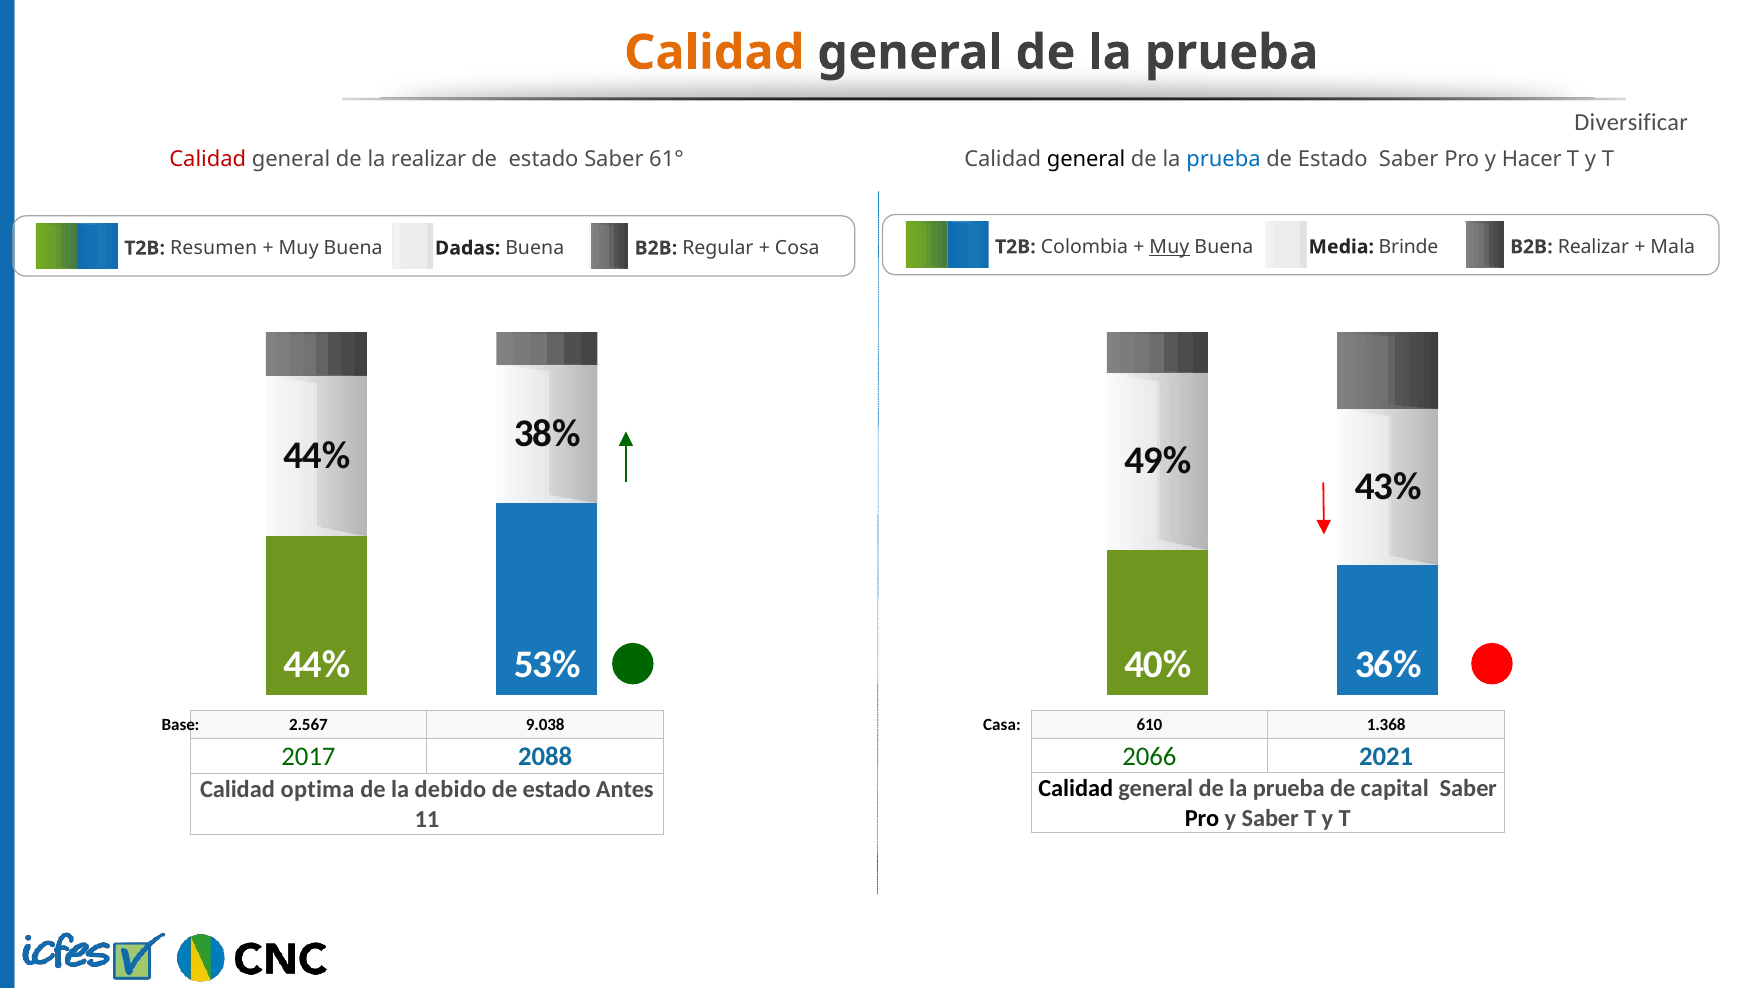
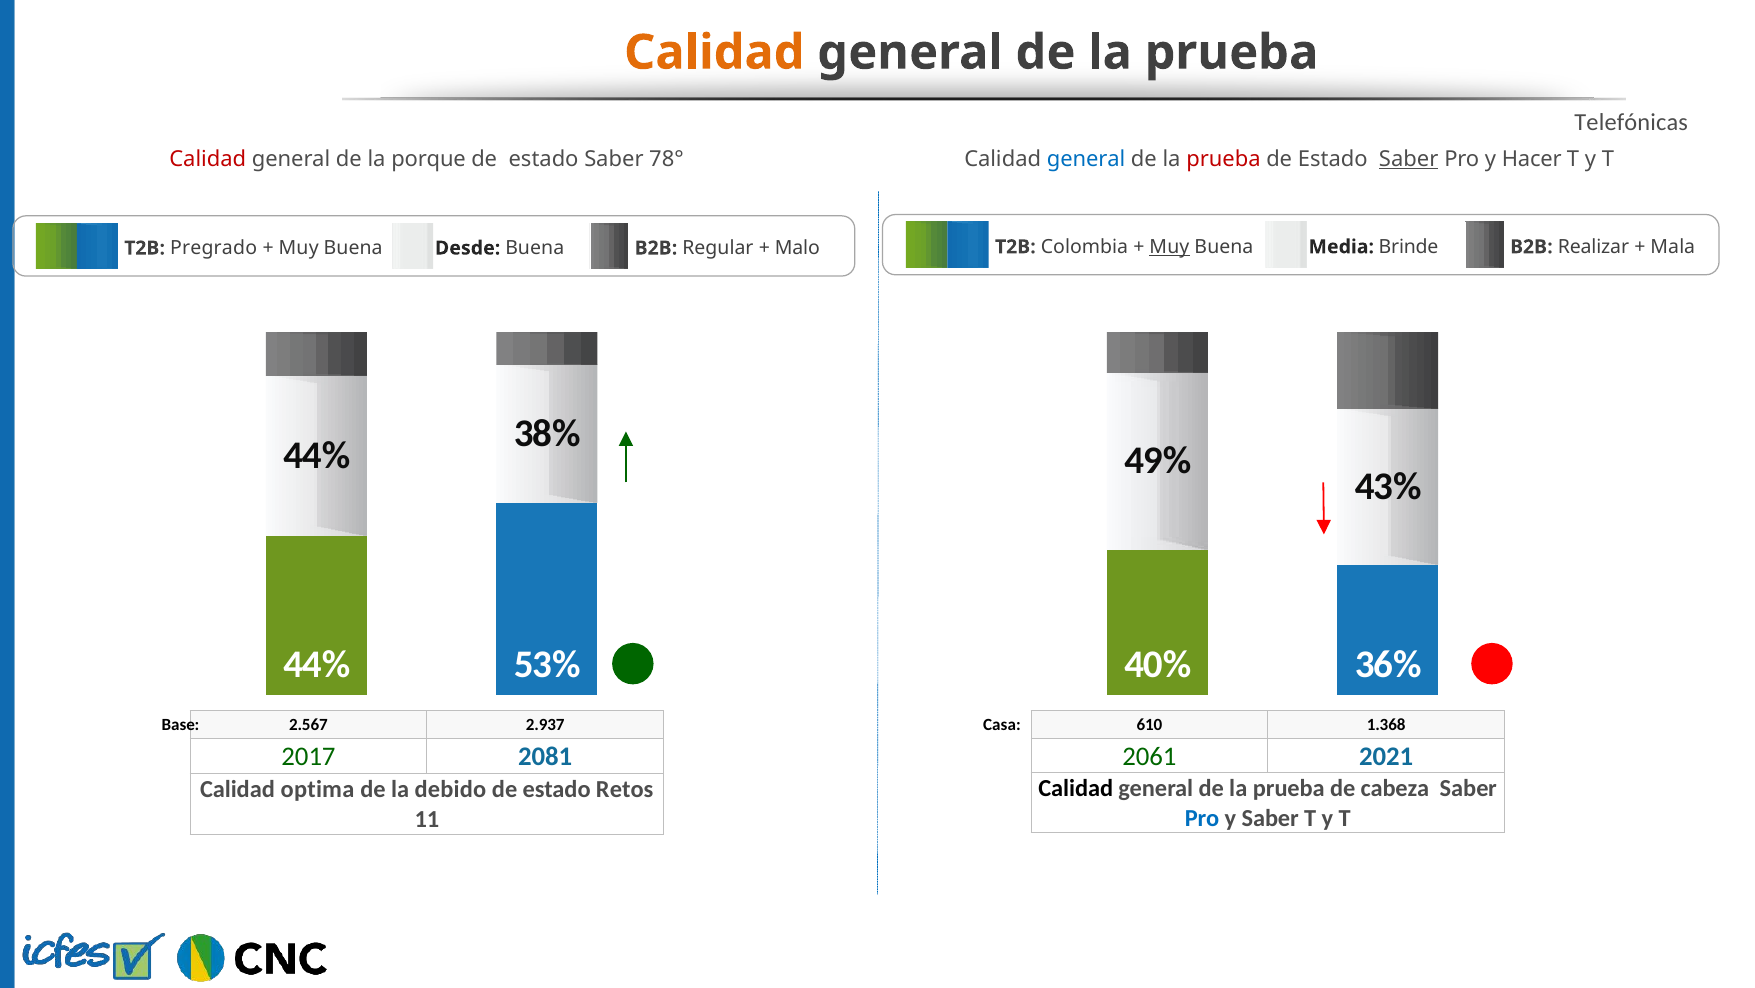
Diversificar: Diversificar -> Telefónicas
la realizar: realizar -> porque
61°: 61° -> 78°
general at (1086, 159) colour: black -> blue
prueba at (1223, 159) colour: blue -> red
Saber at (1409, 159) underline: none -> present
Resumen: Resumen -> Pregrado
Dadas: Dadas -> Desde
Cosa: Cosa -> Malo
9.038: 9.038 -> 2.937
2088: 2088 -> 2081
2066: 2066 -> 2061
capital: capital -> cabeza
Antes: Antes -> Retos
Pro at (1202, 818) colour: black -> blue
